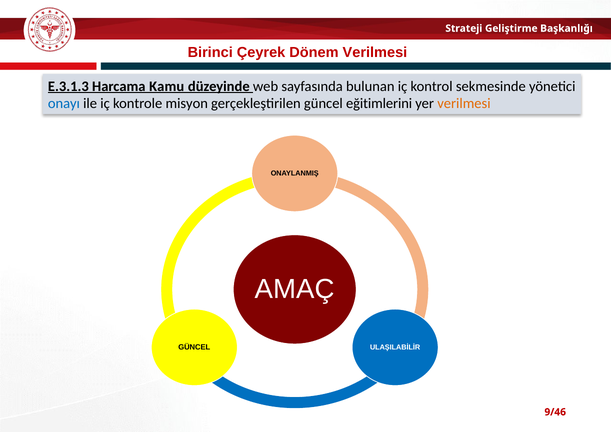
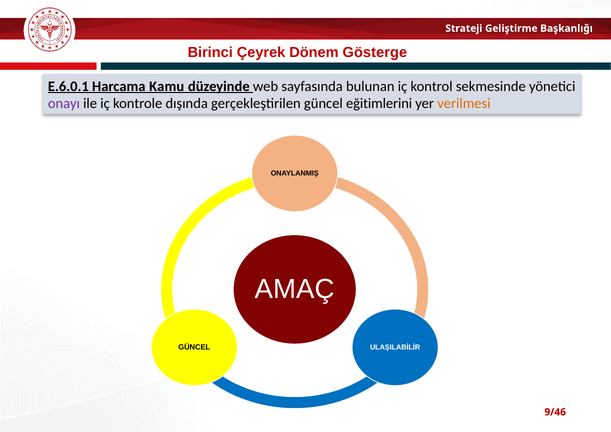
Dönem Verilmesi: Verilmesi -> Gösterge
E.3.1.3: E.3.1.3 -> E.6.0.1
onayı colour: blue -> purple
misyon: misyon -> dışında
